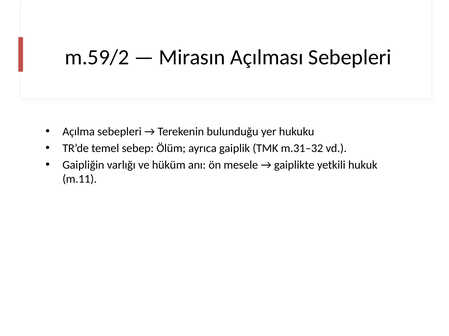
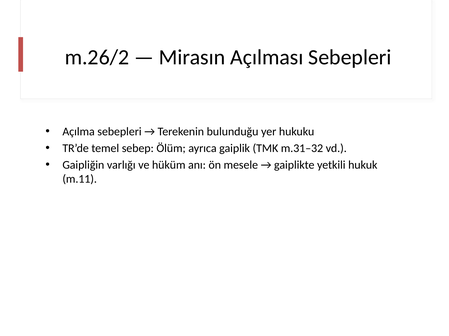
m.59/2: m.59/2 -> m.26/2
